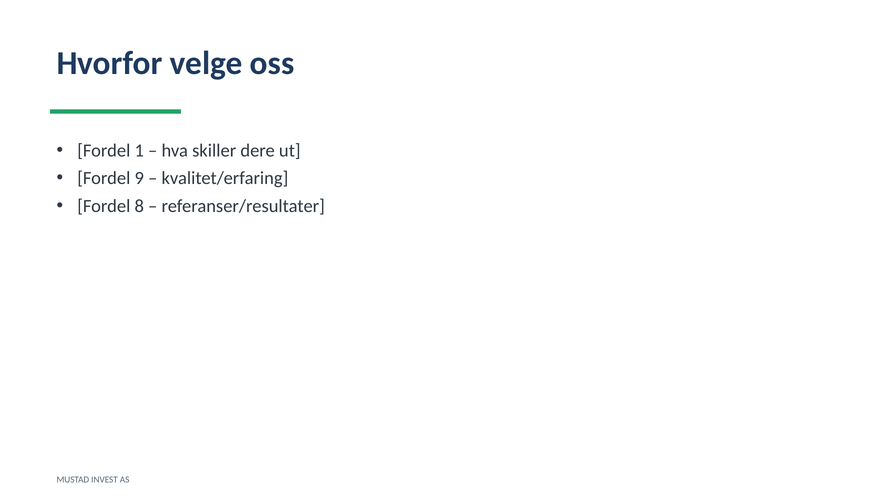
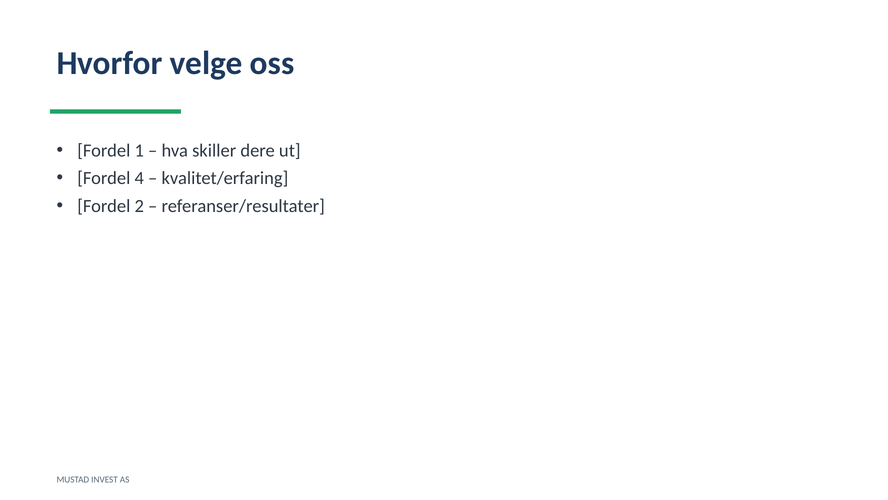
9: 9 -> 4
8: 8 -> 2
